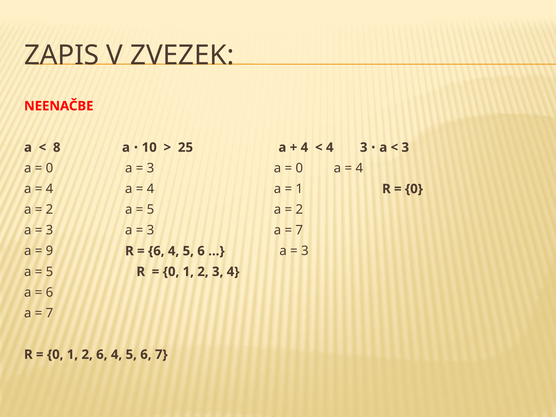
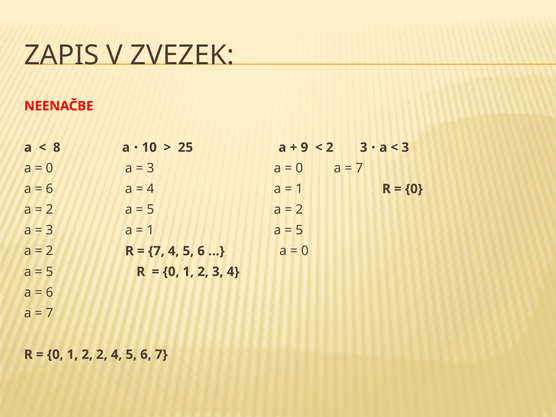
4 at (304, 147): 4 -> 9
4 at (330, 147): 4 -> 2
4 at (359, 168): 4 -> 7
4 at (49, 189): 4 -> 6
3 at (150, 230): 3 -> 1
7 at (299, 230): 7 -> 5
9 at (49, 251): 9 -> 2
6 at (156, 251): 6 -> 7
3 at (305, 251): 3 -> 0
2 6: 6 -> 2
